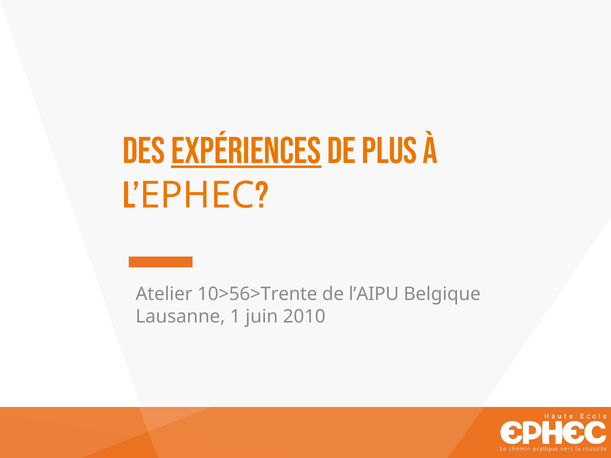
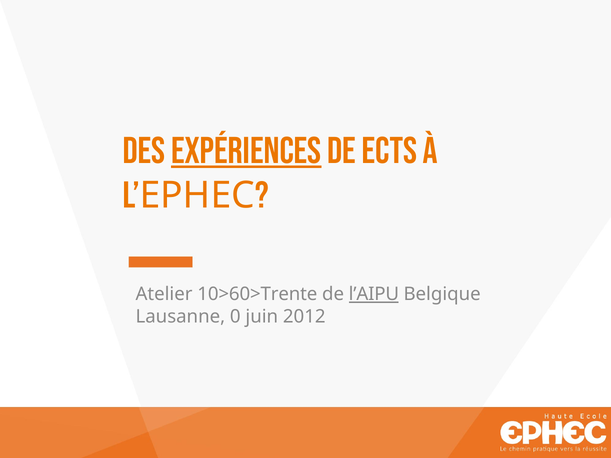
PLUS: PLUS -> ECTS
10>56>Trente: 10>56>Trente -> 10>60>Trente
l’AIPU underline: none -> present
1: 1 -> 0
2010: 2010 -> 2012
